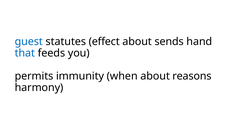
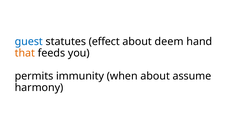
sends: sends -> deem
that colour: blue -> orange
reasons: reasons -> assume
